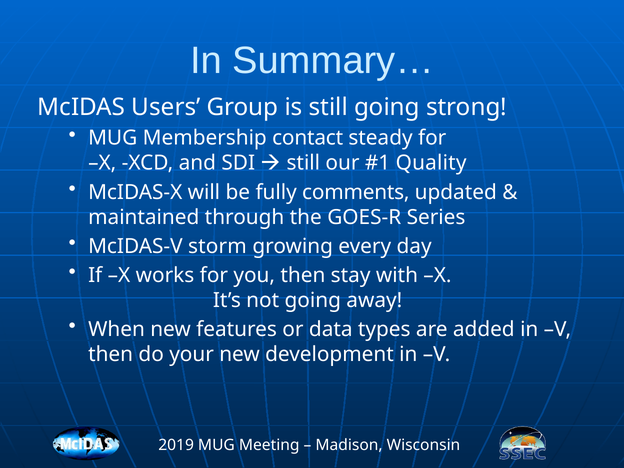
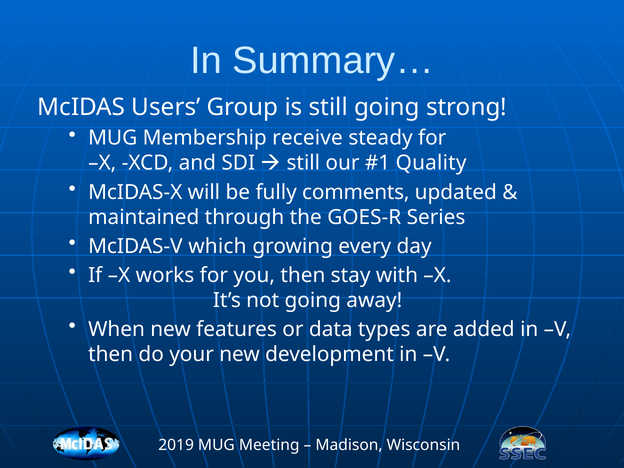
contact: contact -> receive
storm: storm -> which
